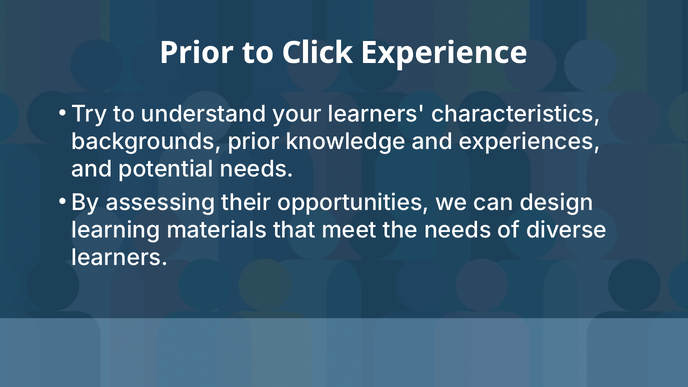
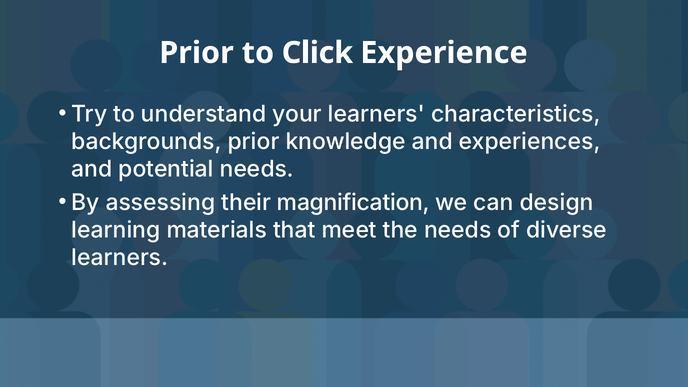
opportunities: opportunities -> magnification
